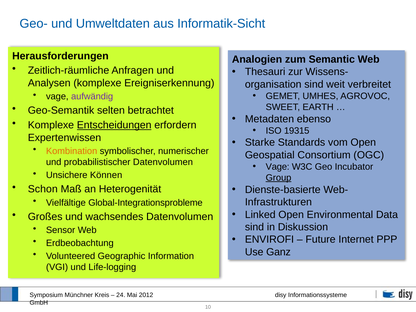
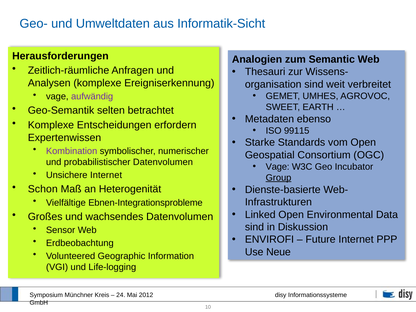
Entscheidungen underline: present -> none
19315: 19315 -> 99115
Kombination colour: orange -> purple
Unsichere Können: Können -> Internet
Global-Integrationsprobleme: Global-Integrationsprobleme -> Ebnen-Integrationsprobleme
Ganz: Ganz -> Neue
